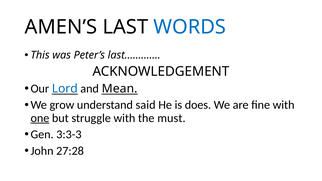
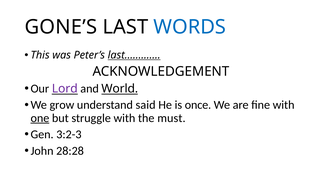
AMEN’S: AMEN’S -> GONE’S
last………… underline: none -> present
Lord colour: blue -> purple
Mean: Mean -> World
does: does -> once
3:3-3: 3:3-3 -> 3:2-3
27:28: 27:28 -> 28:28
